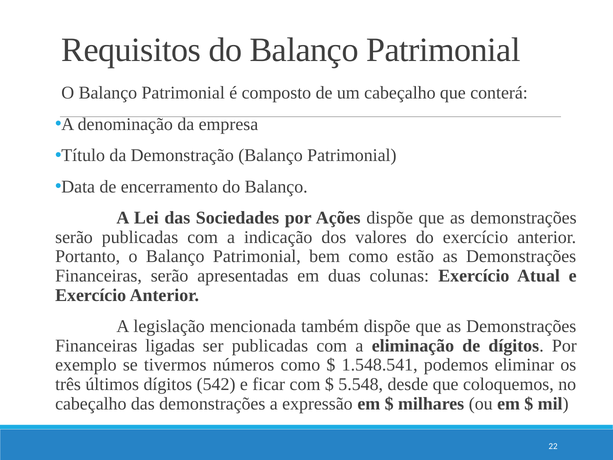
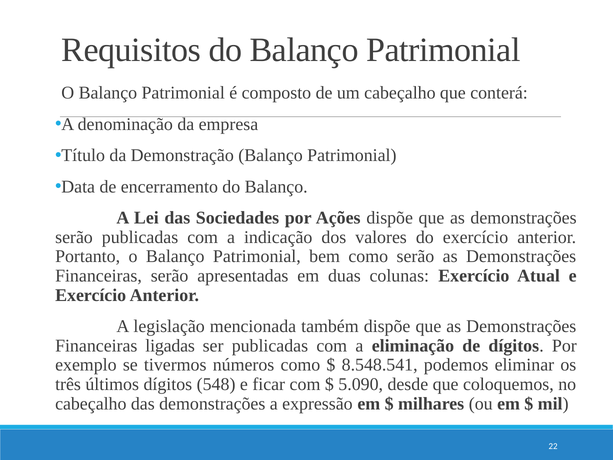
como estão: estão -> serão
1.548.541: 1.548.541 -> 8.548.541
542: 542 -> 548
5.548: 5.548 -> 5.090
